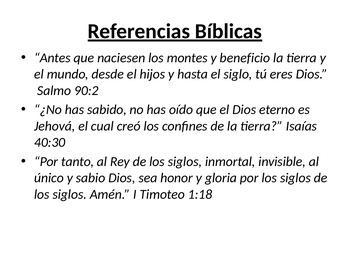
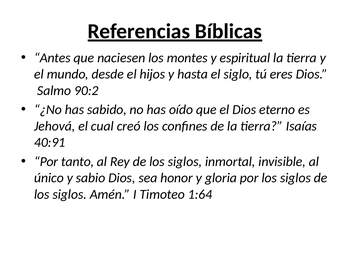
beneficio: beneficio -> espiritual
40:30: 40:30 -> 40:91
1:18: 1:18 -> 1:64
